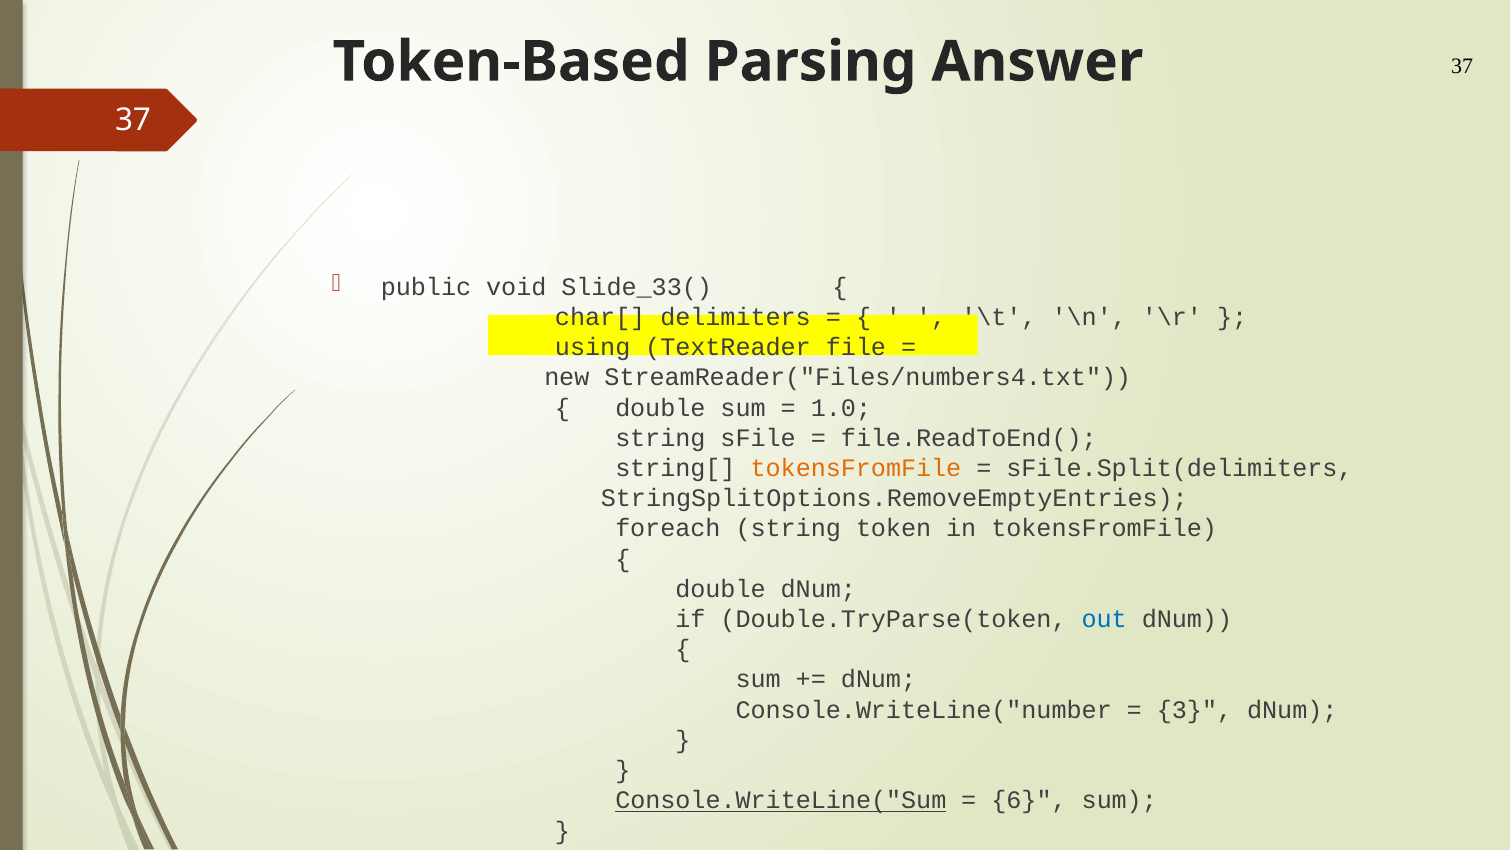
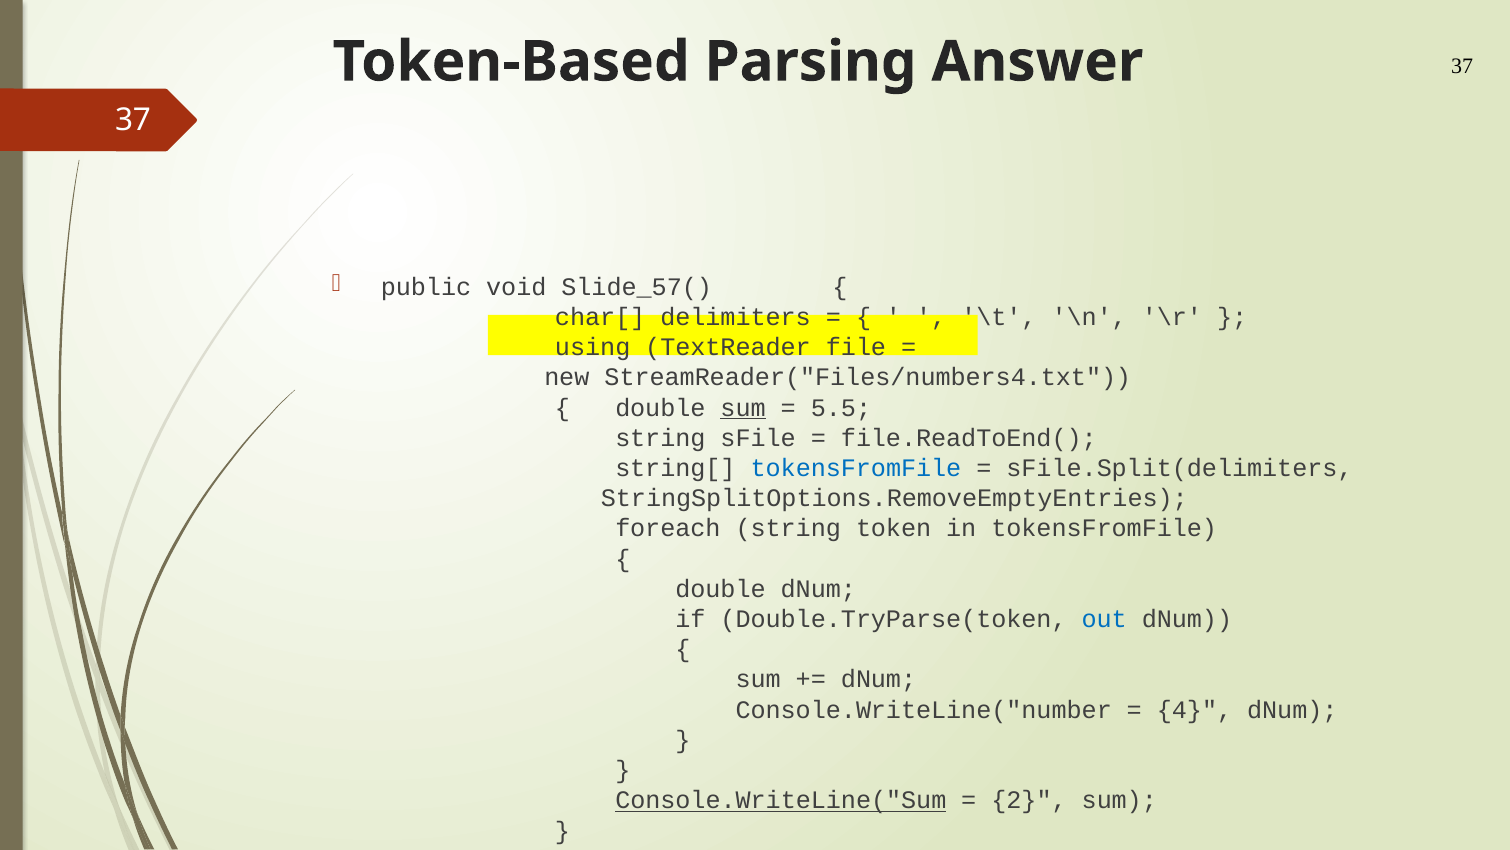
Slide_33(: Slide_33( -> Slide_57(
sum at (743, 408) underline: none -> present
1.0: 1.0 -> 5.5
tokensFromFile at (856, 468) colour: orange -> blue
3: 3 -> 4
6: 6 -> 2
